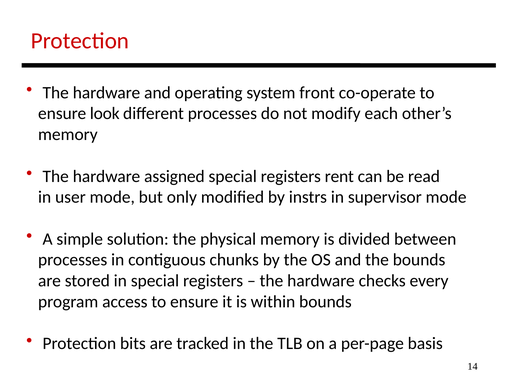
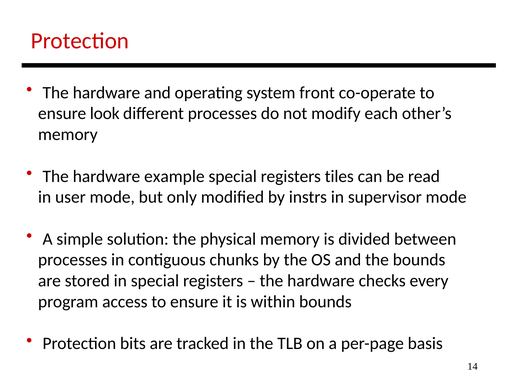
assigned: assigned -> example
rent: rent -> tiles
